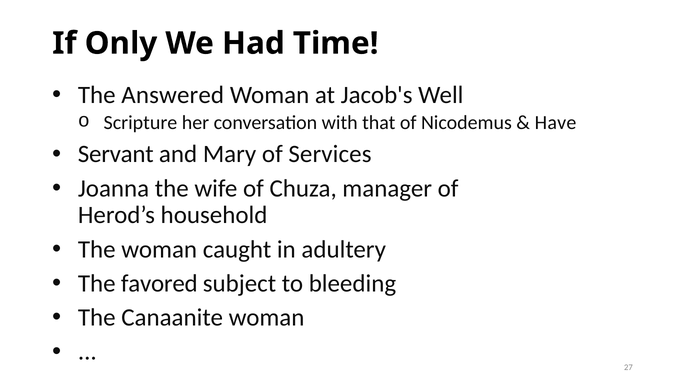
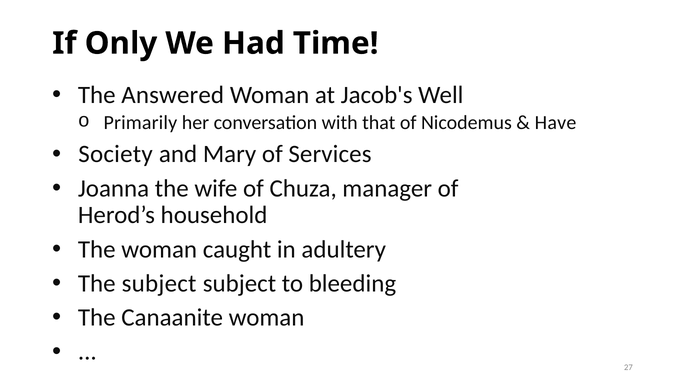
Scripture: Scripture -> Primarily
Servant: Servant -> Society
The favored: favored -> subject
